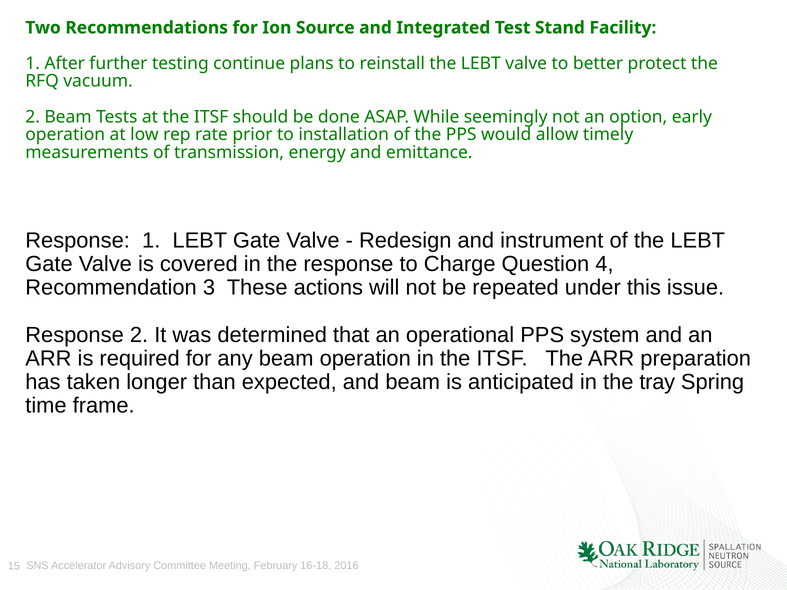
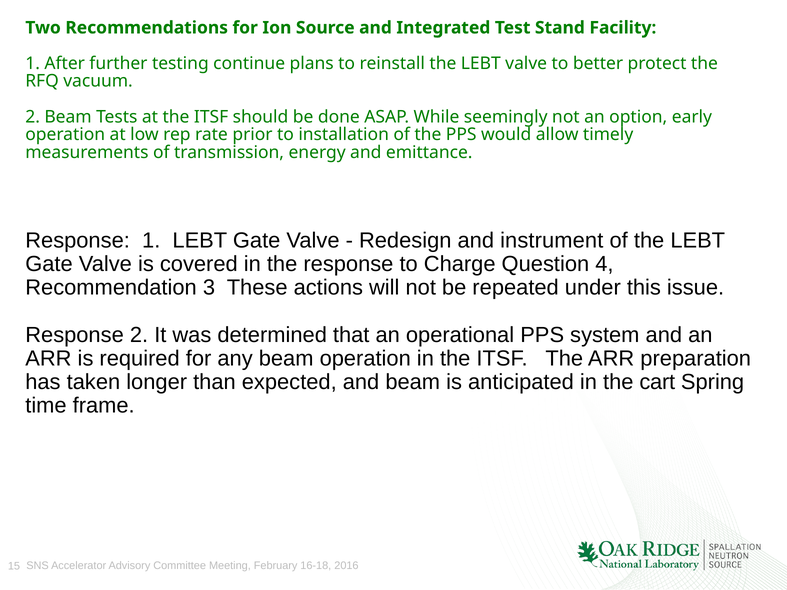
tray: tray -> cart
